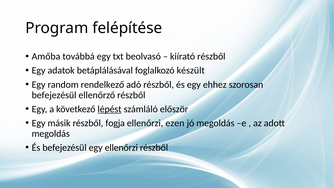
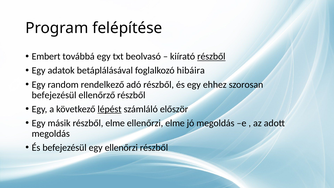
Amőba: Amőba -> Embert
részből at (211, 56) underline: none -> present
készült: készült -> hibáira
részből fogja: fogja -> elme
ellenőrzi ezen: ezen -> elme
